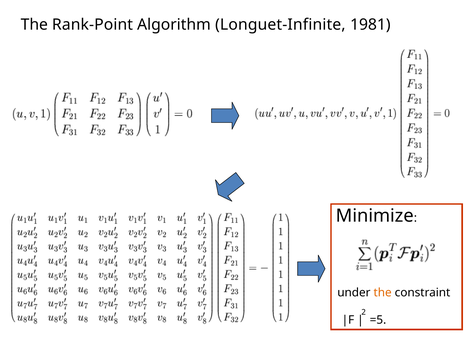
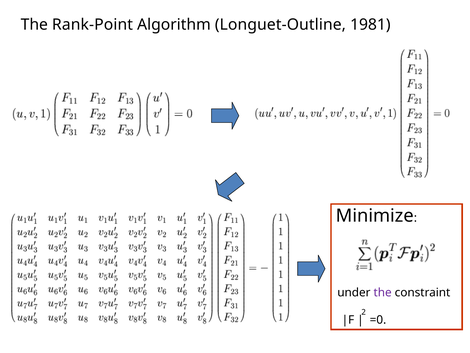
Longuet-Infinite: Longuet-Infinite -> Longuet-Outline
the at (383, 292) colour: orange -> purple
=5: =5 -> =0
